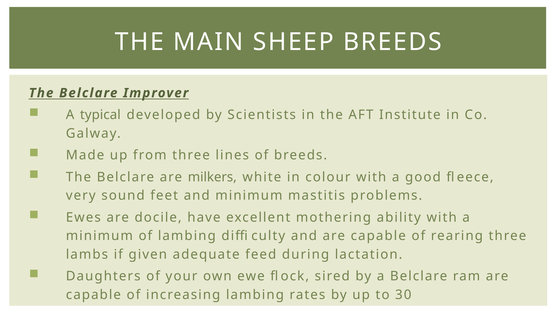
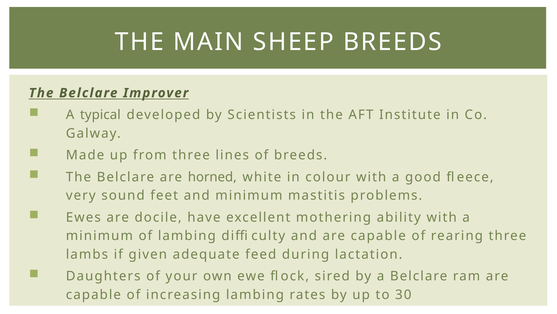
milkers: milkers -> horned
